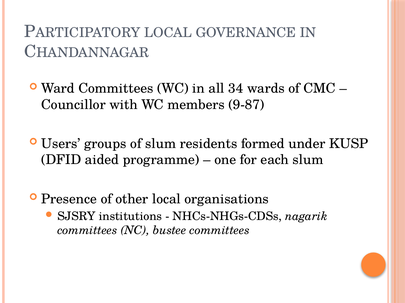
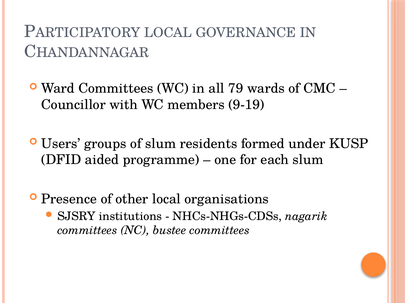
34: 34 -> 79
9-87: 9-87 -> 9-19
